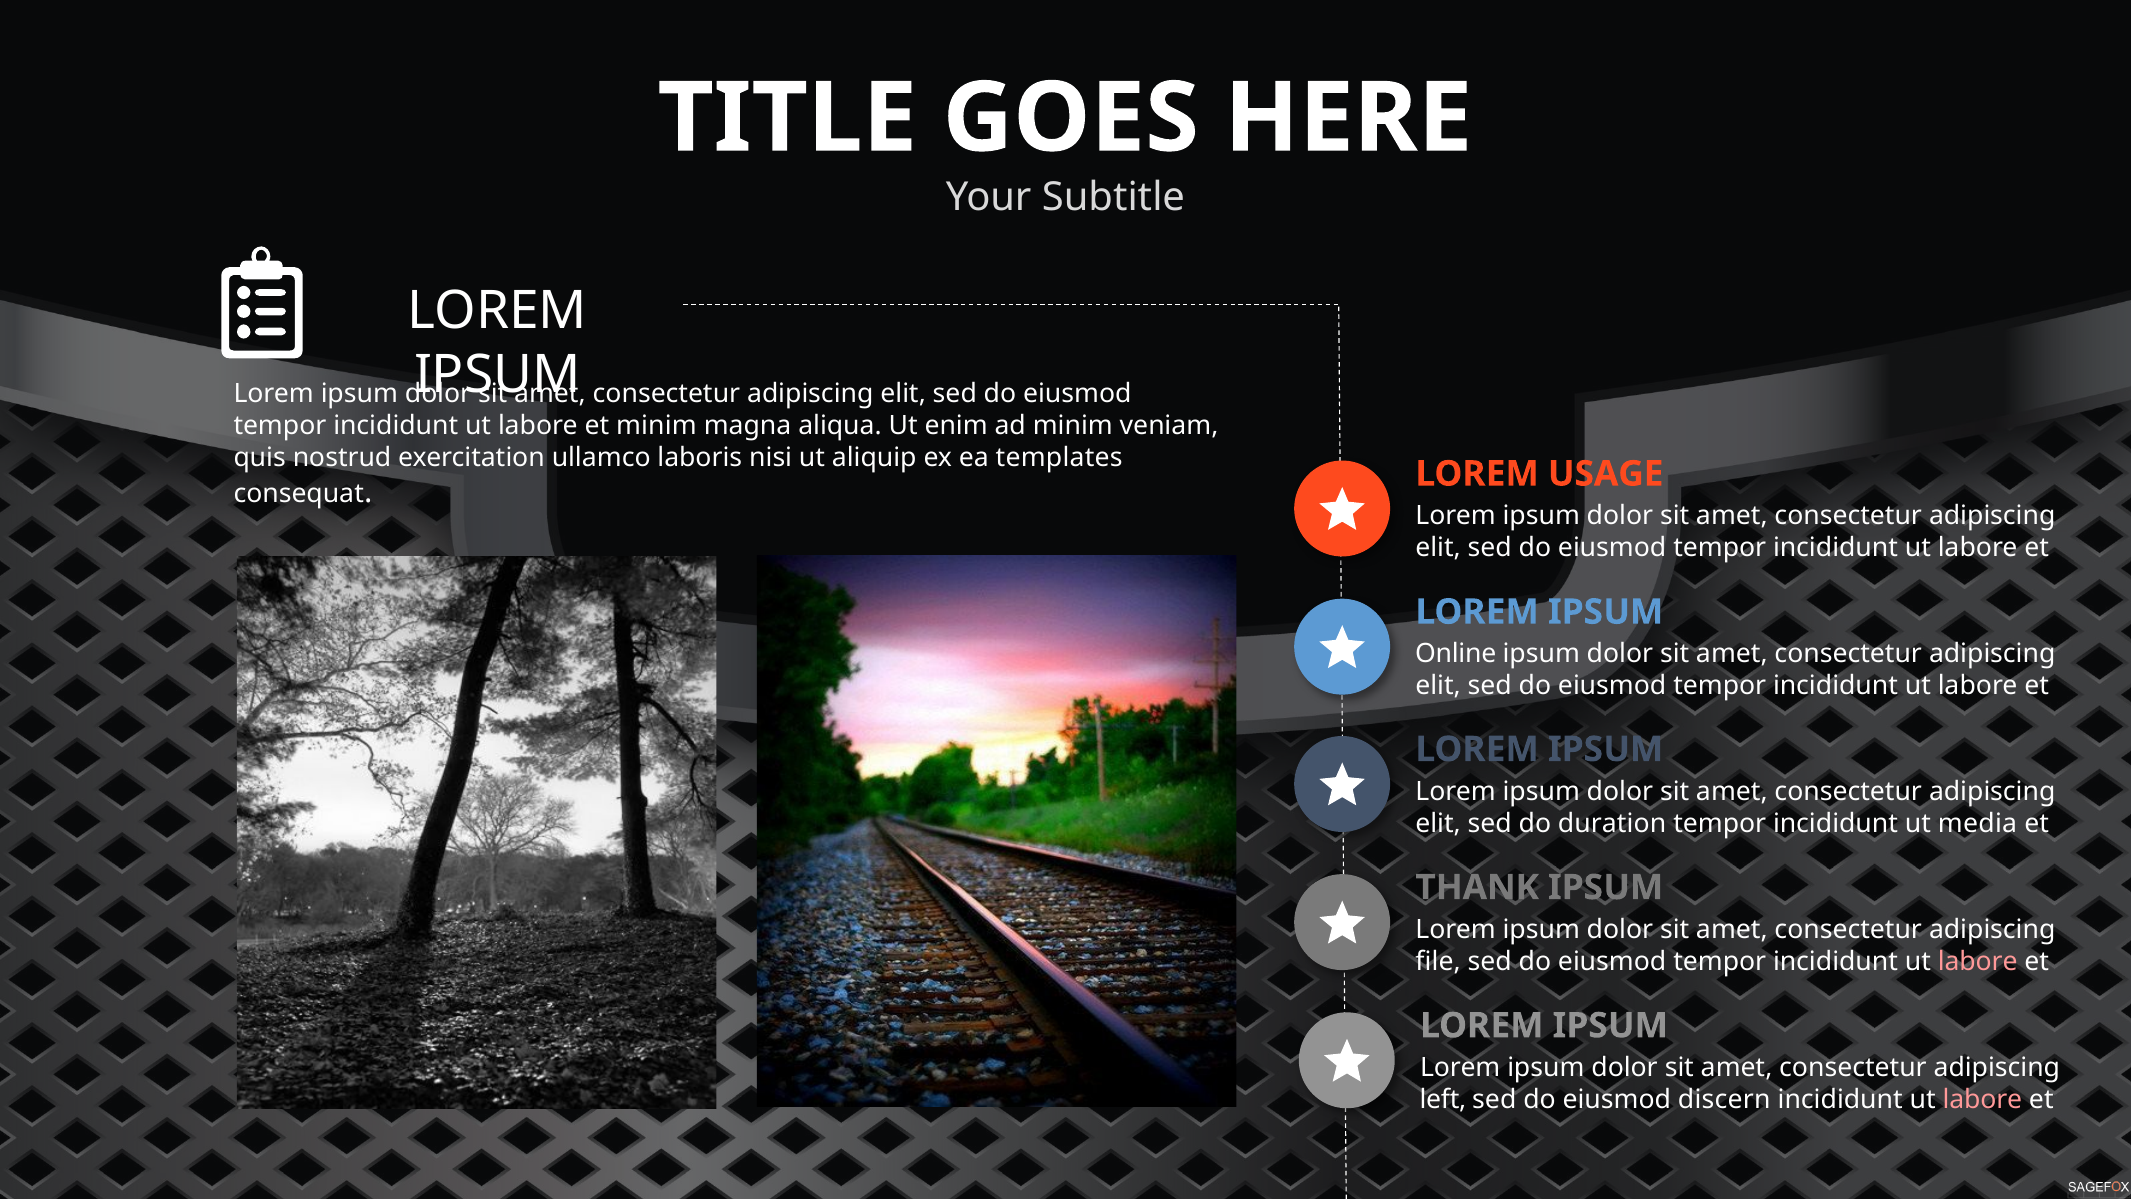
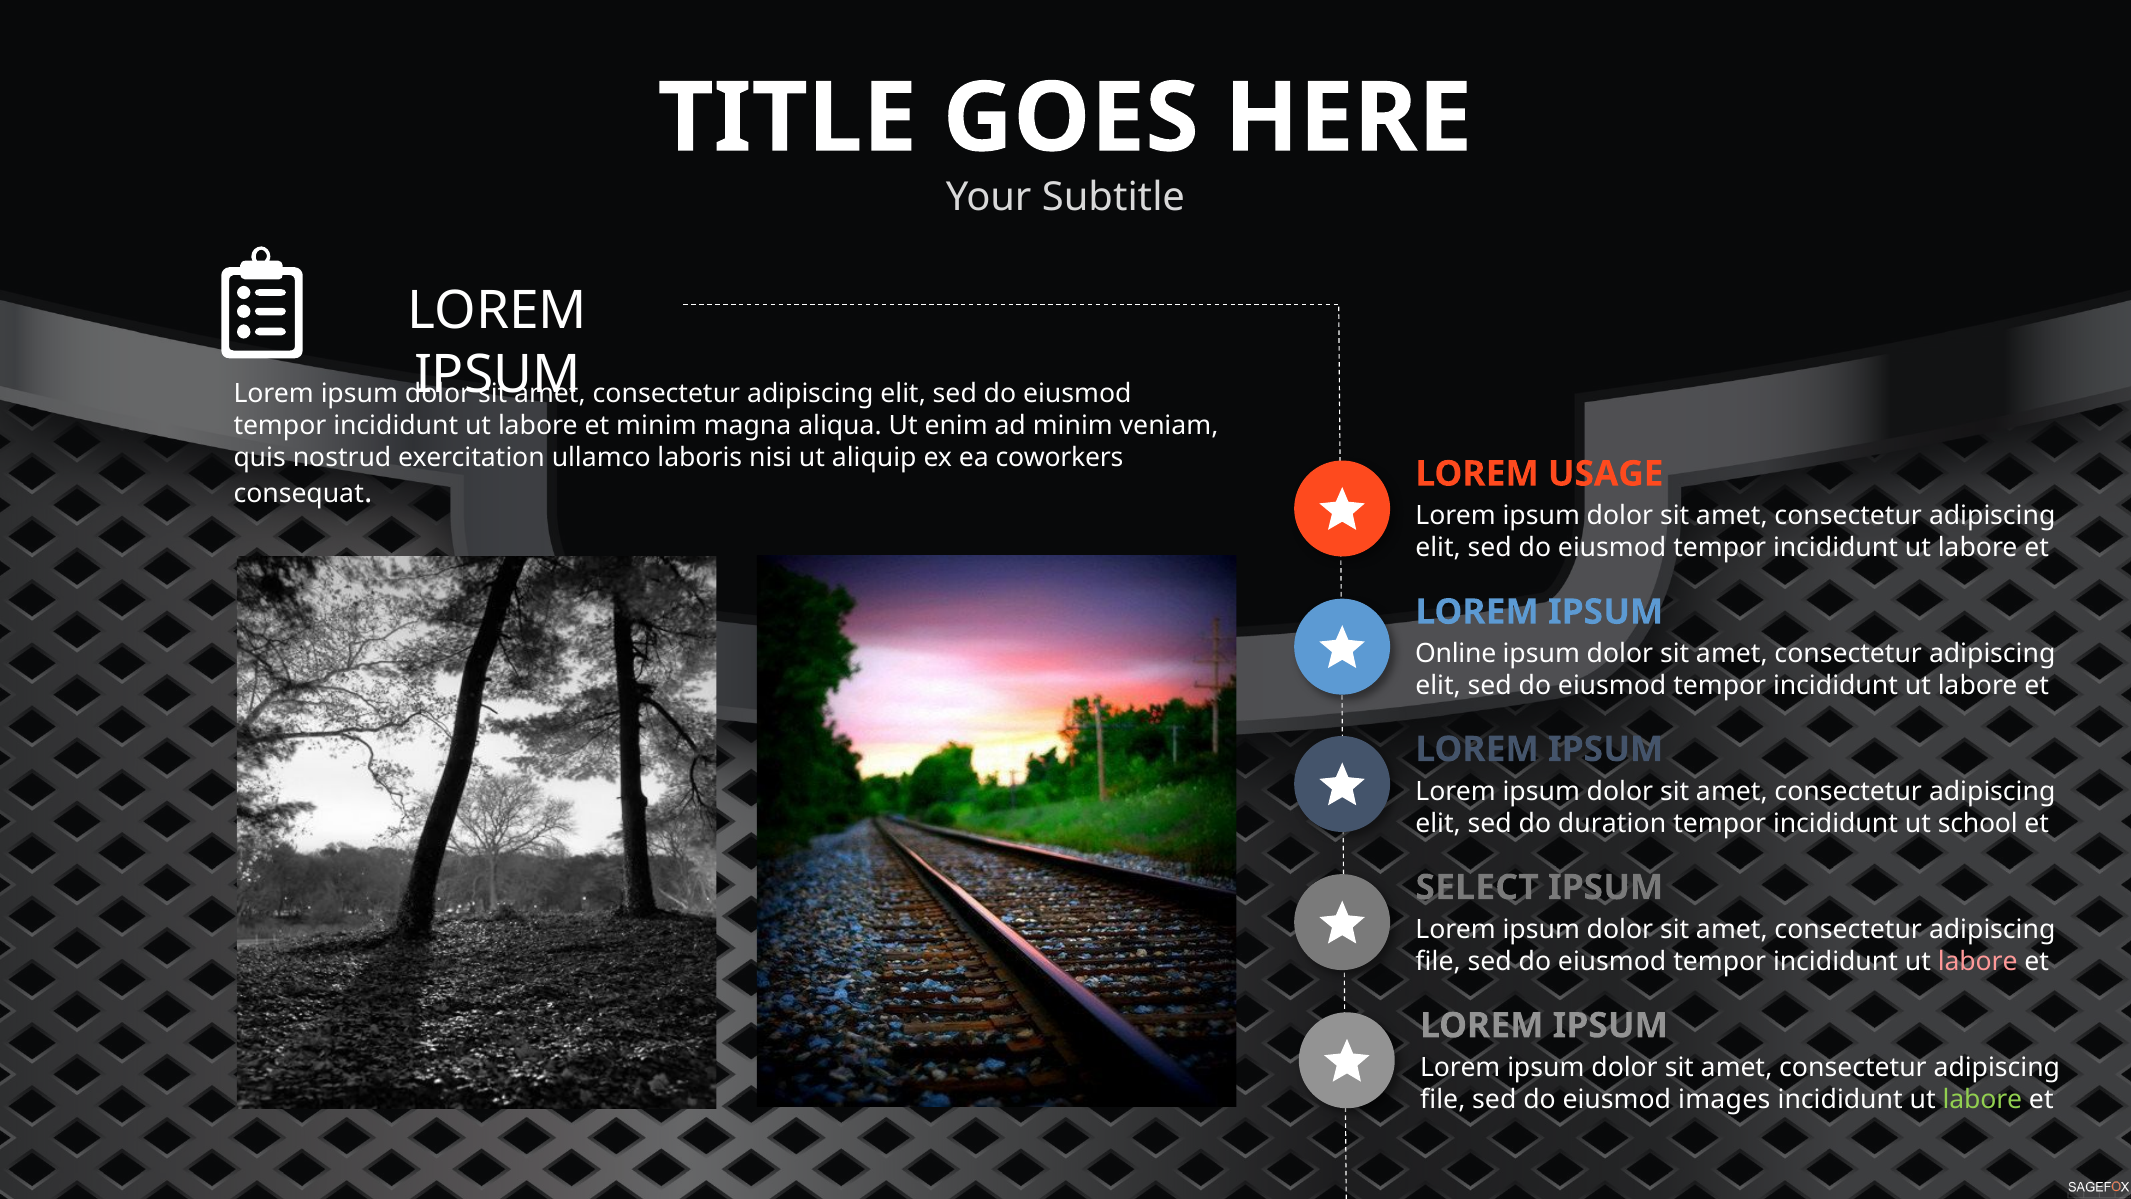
templates: templates -> coworkers
media: media -> school
THANK: THANK -> SELECT
left at (1443, 1099): left -> file
discern: discern -> images
labore at (1982, 1099) colour: pink -> light green
